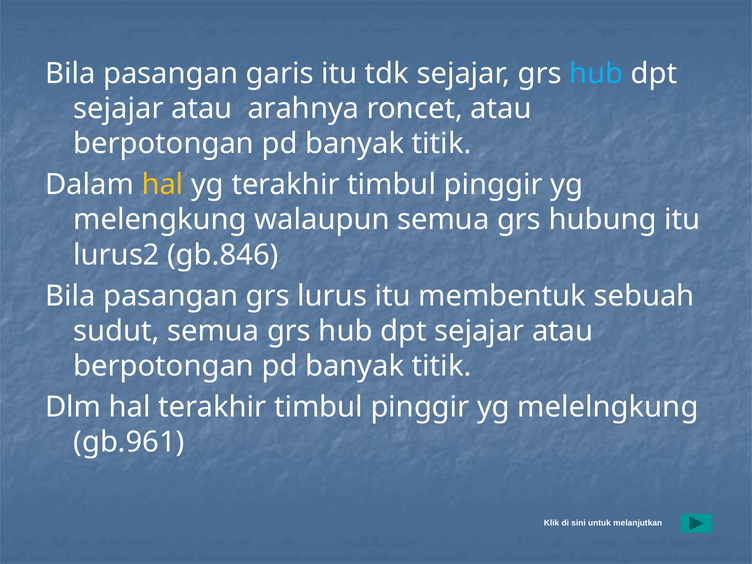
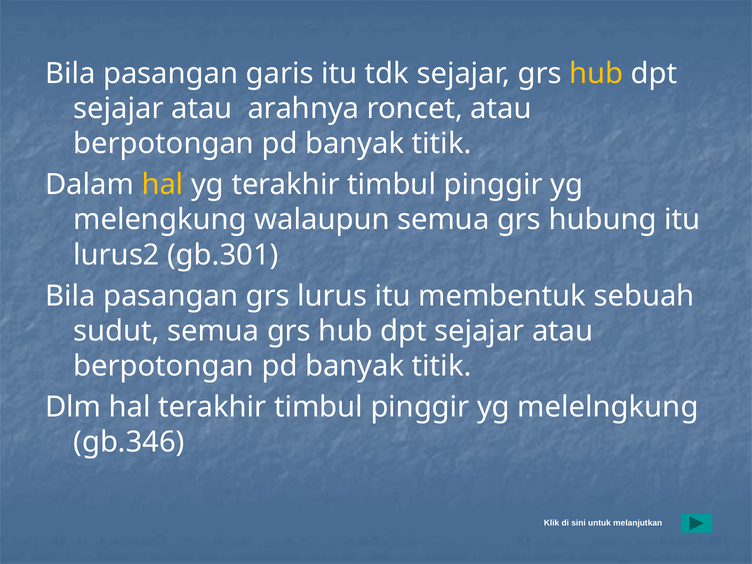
hub at (596, 73) colour: light blue -> yellow
gb.846: gb.846 -> gb.301
gb.961: gb.961 -> gb.346
